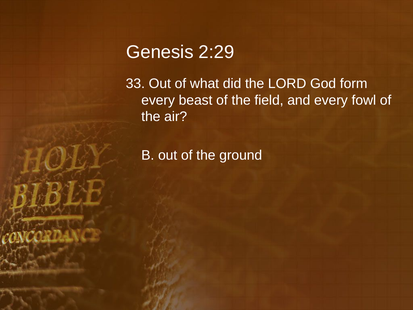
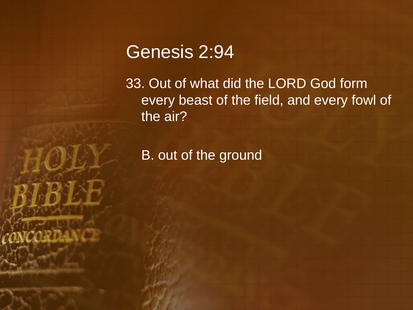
2:29: 2:29 -> 2:94
